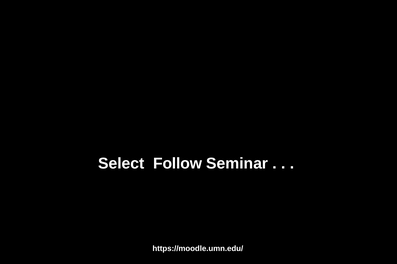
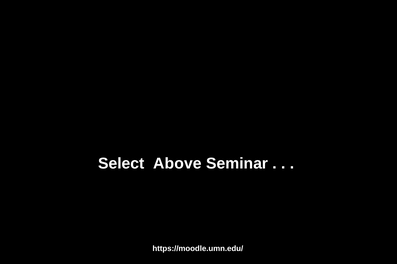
Follow: Follow -> Above
